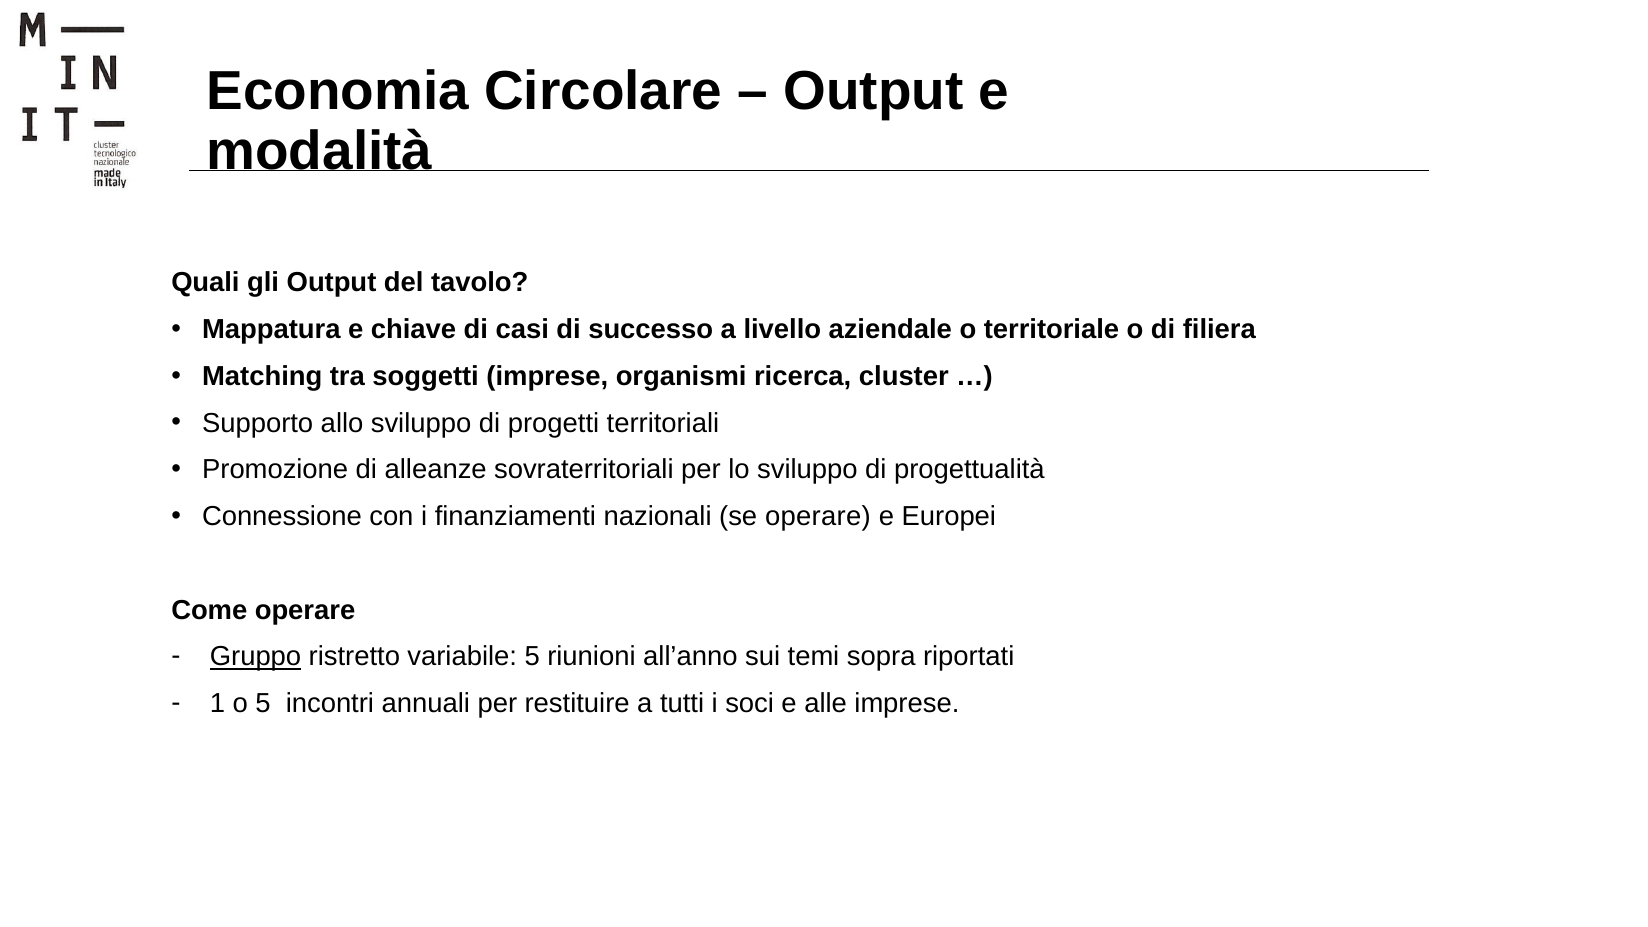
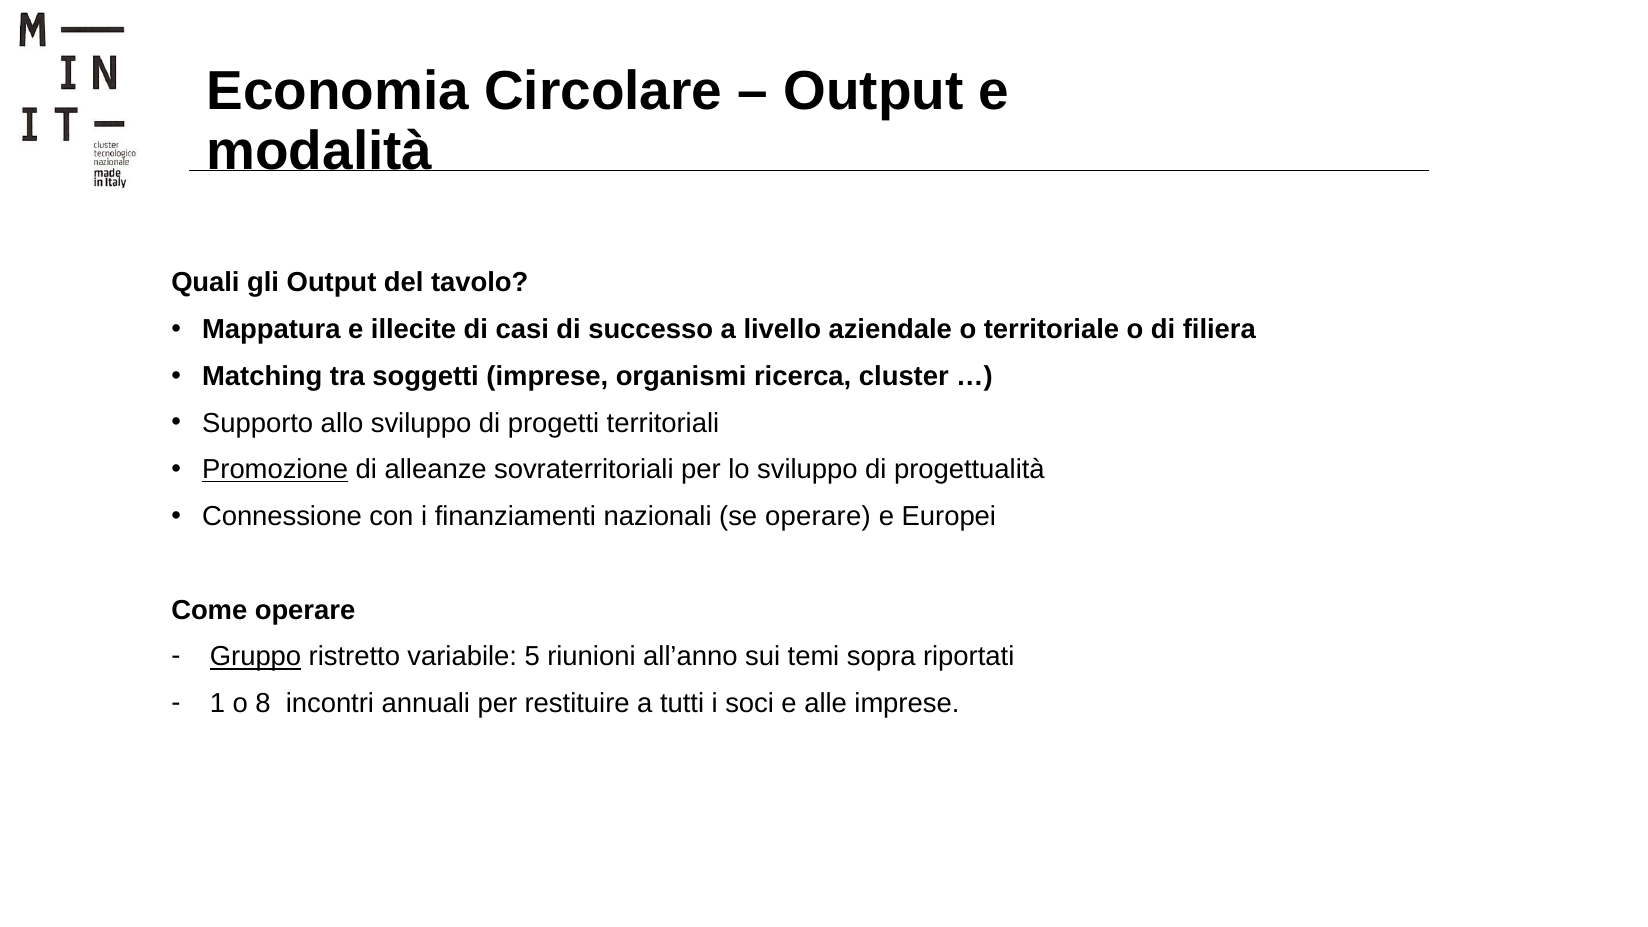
chiave: chiave -> illecite
Promozione underline: none -> present
o 5: 5 -> 8
